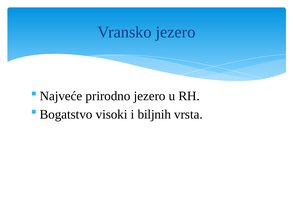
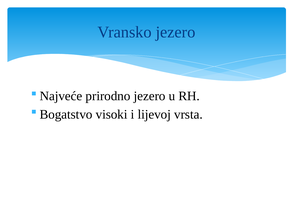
biljnih: biljnih -> lijevoj
